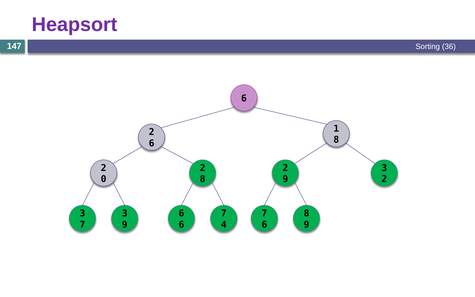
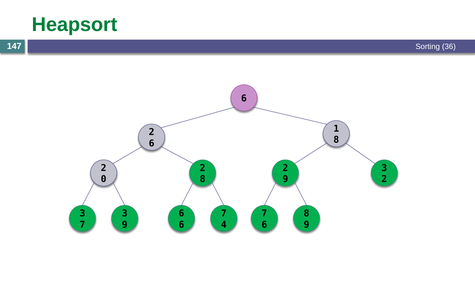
Heapsort colour: purple -> green
